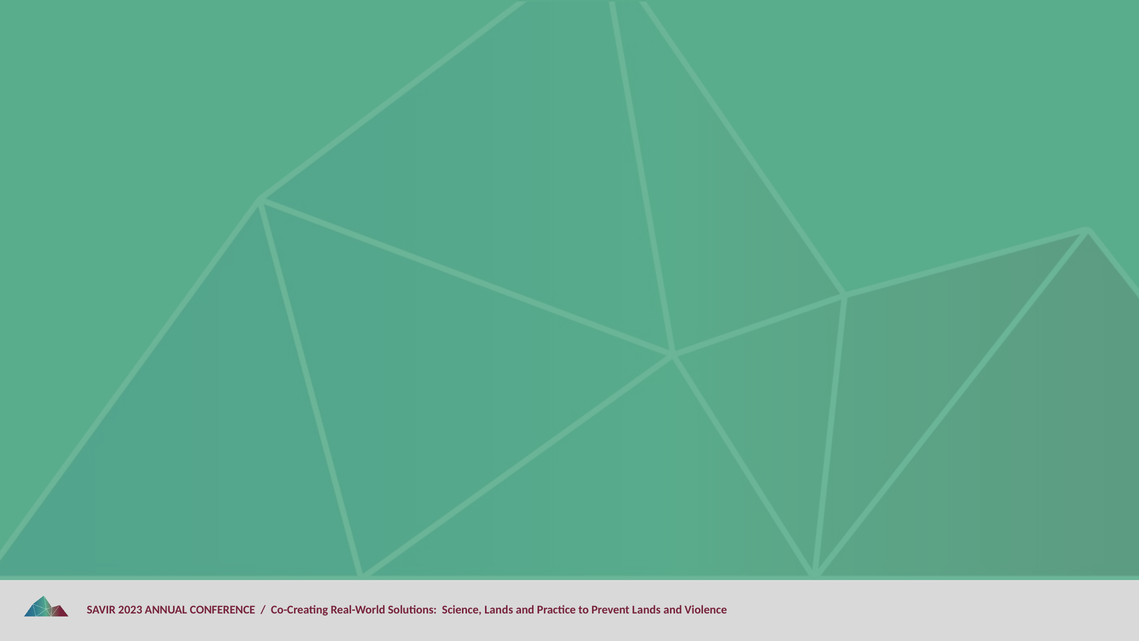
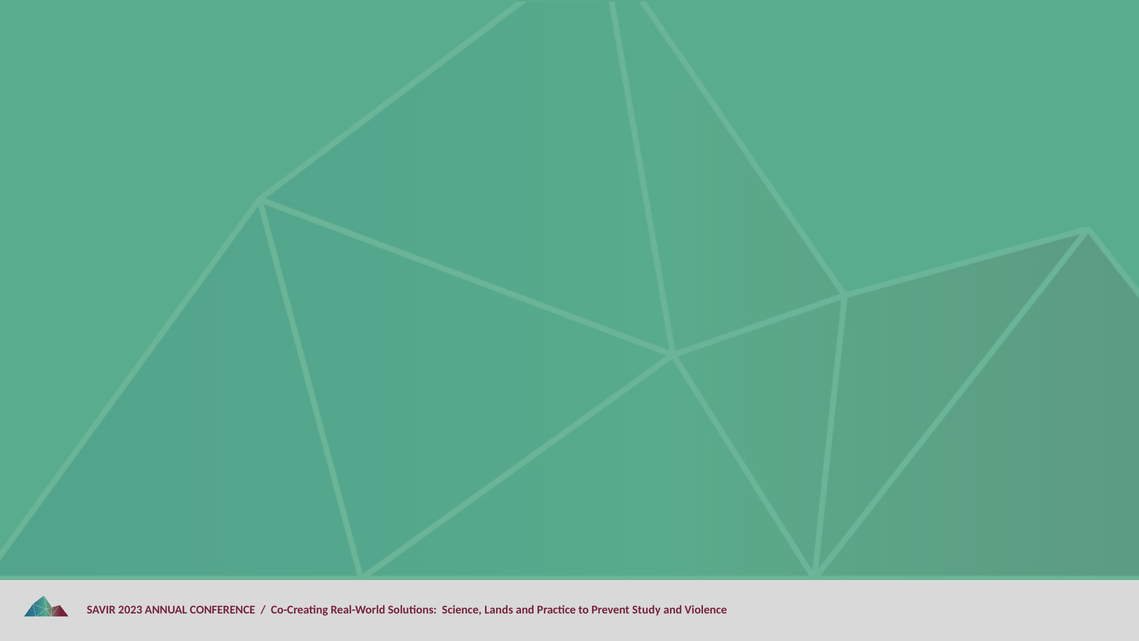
Prevent Lands: Lands -> Study
